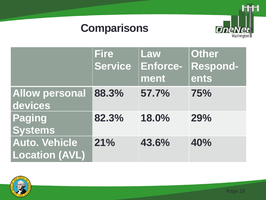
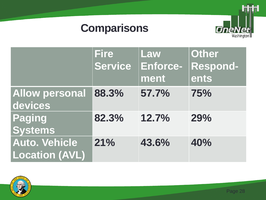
18.0%: 18.0% -> 12.7%
